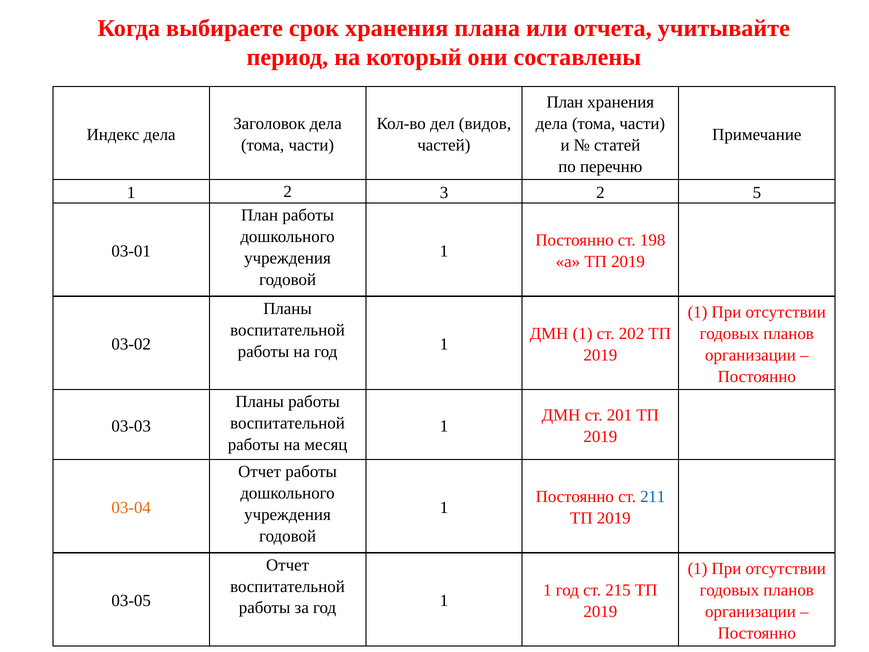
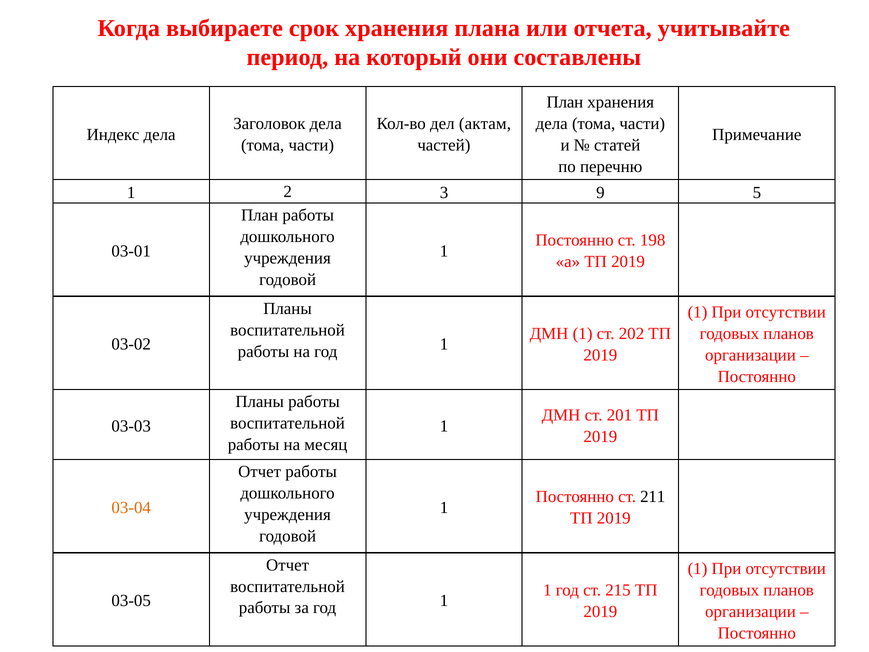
видов: видов -> актам
3 2: 2 -> 9
211 colour: blue -> black
